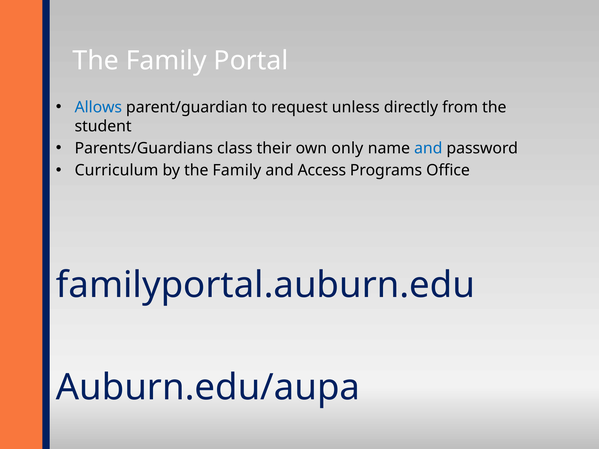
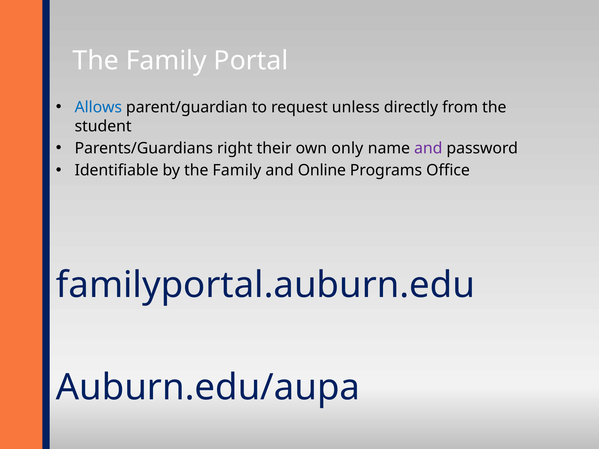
class: class -> right
and at (428, 148) colour: blue -> purple
Curriculum: Curriculum -> Identifiable
Access: Access -> Online
